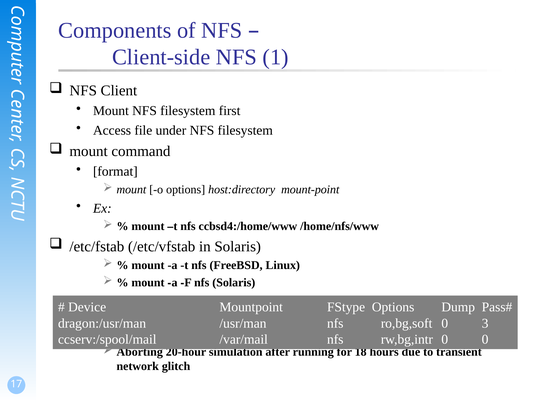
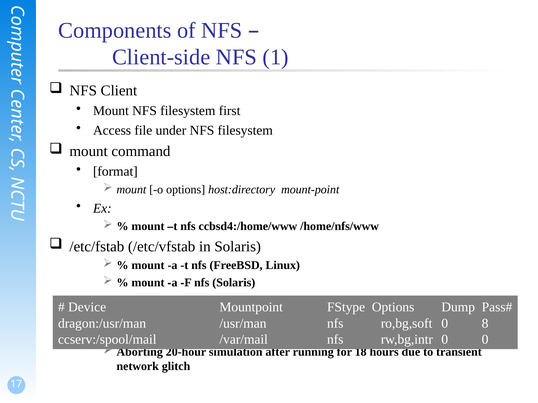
3: 3 -> 8
